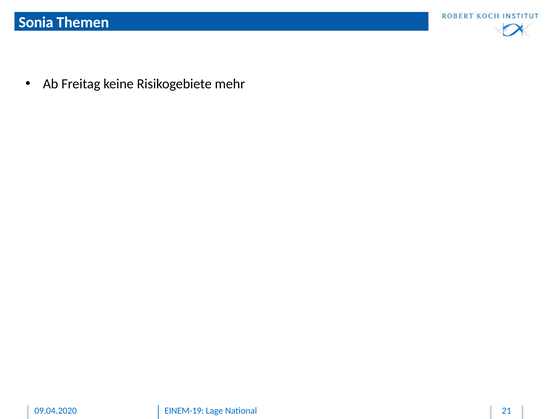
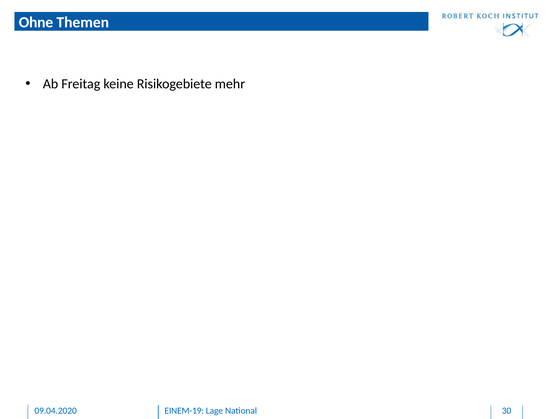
Sonia: Sonia -> Ohne
21: 21 -> 30
